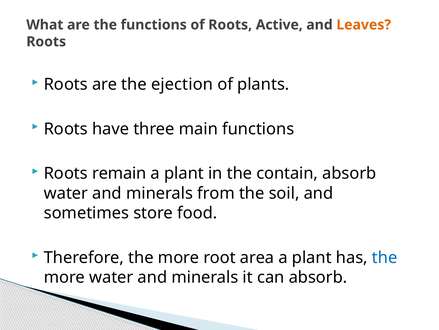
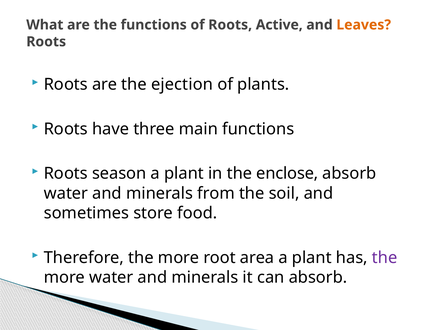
remain: remain -> season
contain: contain -> enclose
the at (385, 257) colour: blue -> purple
